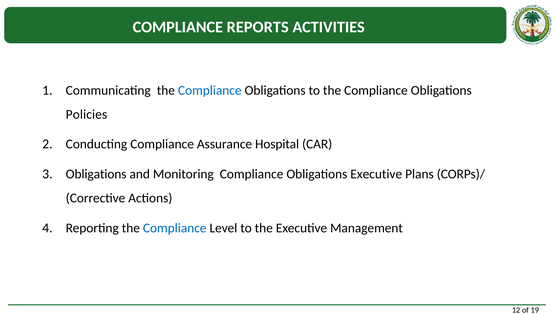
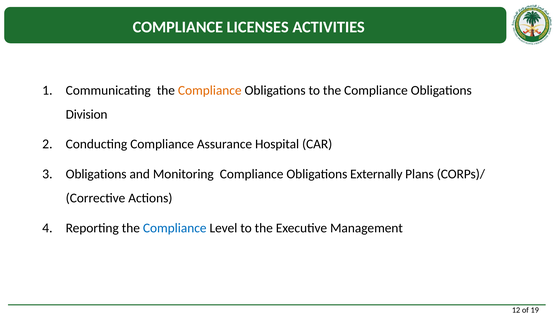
REPORTS: REPORTS -> LICENSES
Compliance at (210, 90) colour: blue -> orange
Policies: Policies -> Division
Obligations Executive: Executive -> Externally
